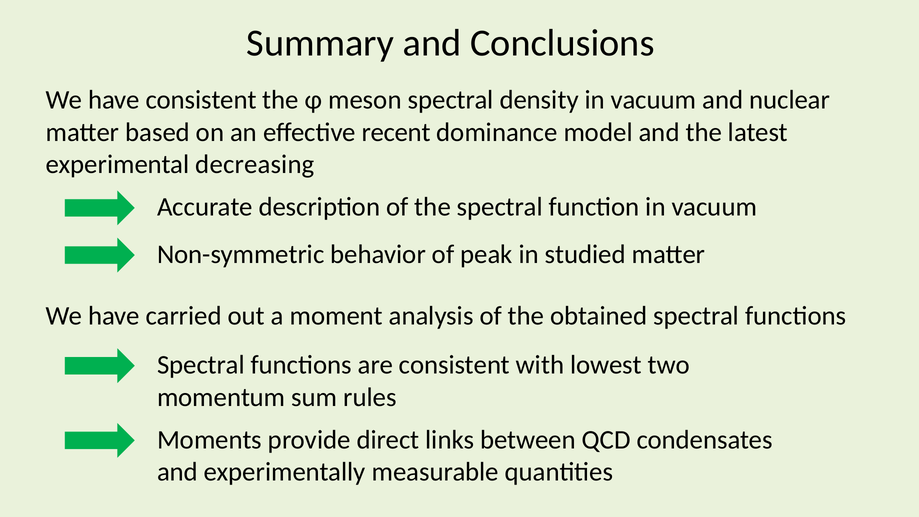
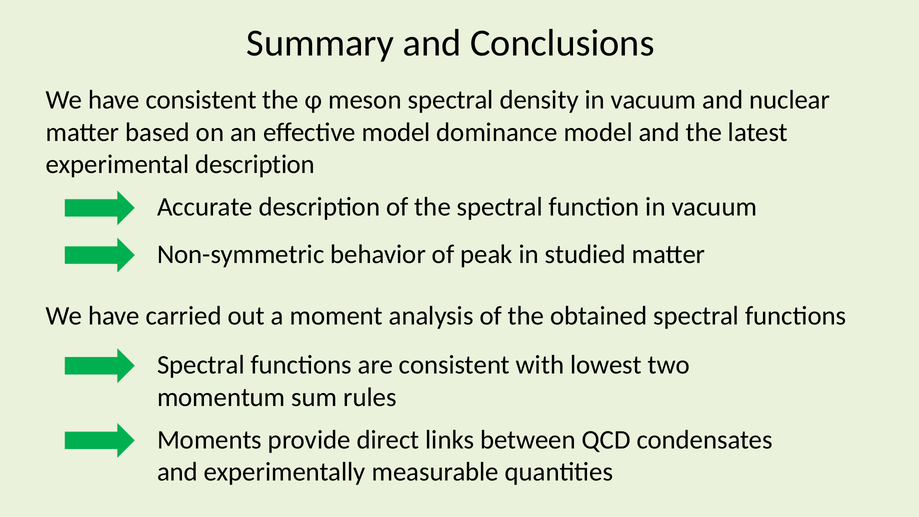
effective recent: recent -> model
experimental decreasing: decreasing -> description
